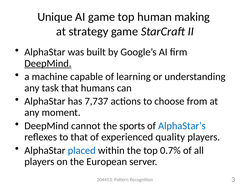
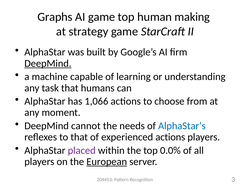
Unique: Unique -> Graphs
7,737: 7,737 -> 1,066
sports: sports -> needs
experienced quality: quality -> actions
placed colour: blue -> purple
0.7%: 0.7% -> 0.0%
European underline: none -> present
